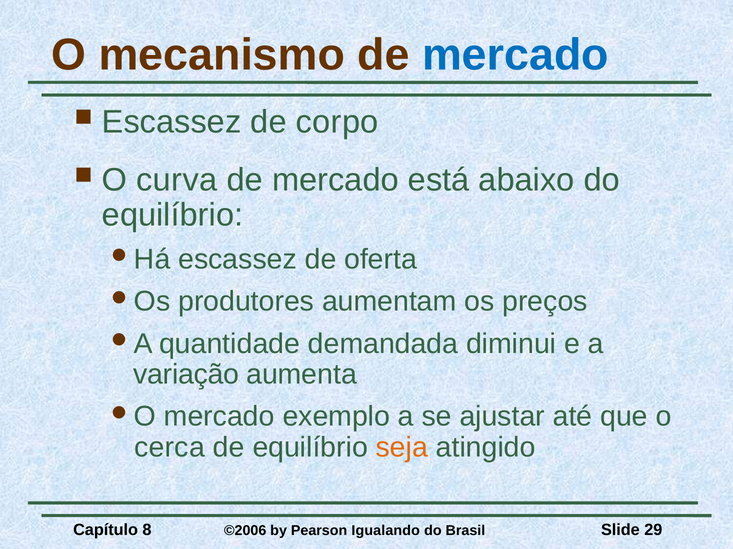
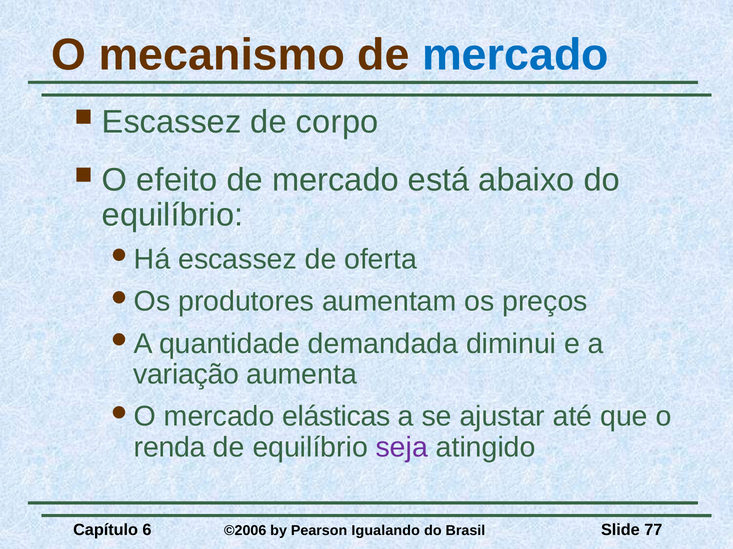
curva: curva -> efeito
exemplo: exemplo -> elásticas
cerca: cerca -> renda
seja colour: orange -> purple
8: 8 -> 6
29: 29 -> 77
